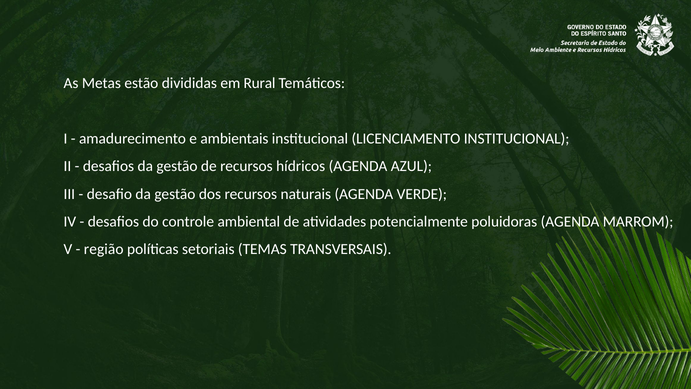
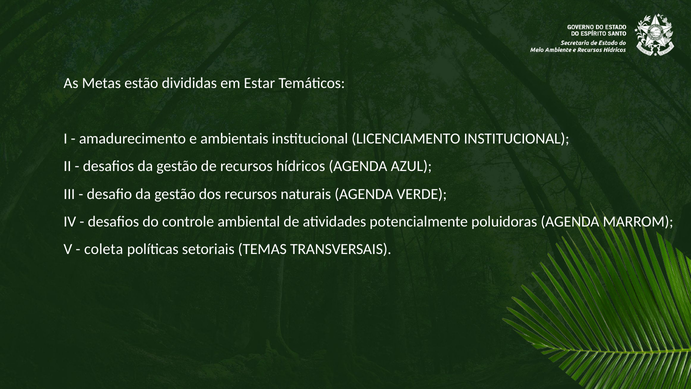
Rural: Rural -> Estar
região: região -> coleta
